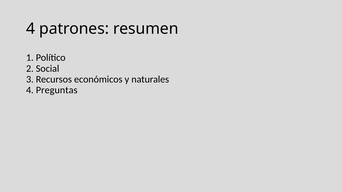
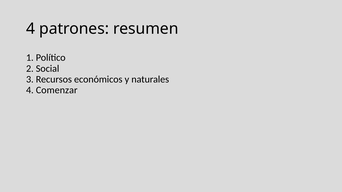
Preguntas: Preguntas -> Comenzar
